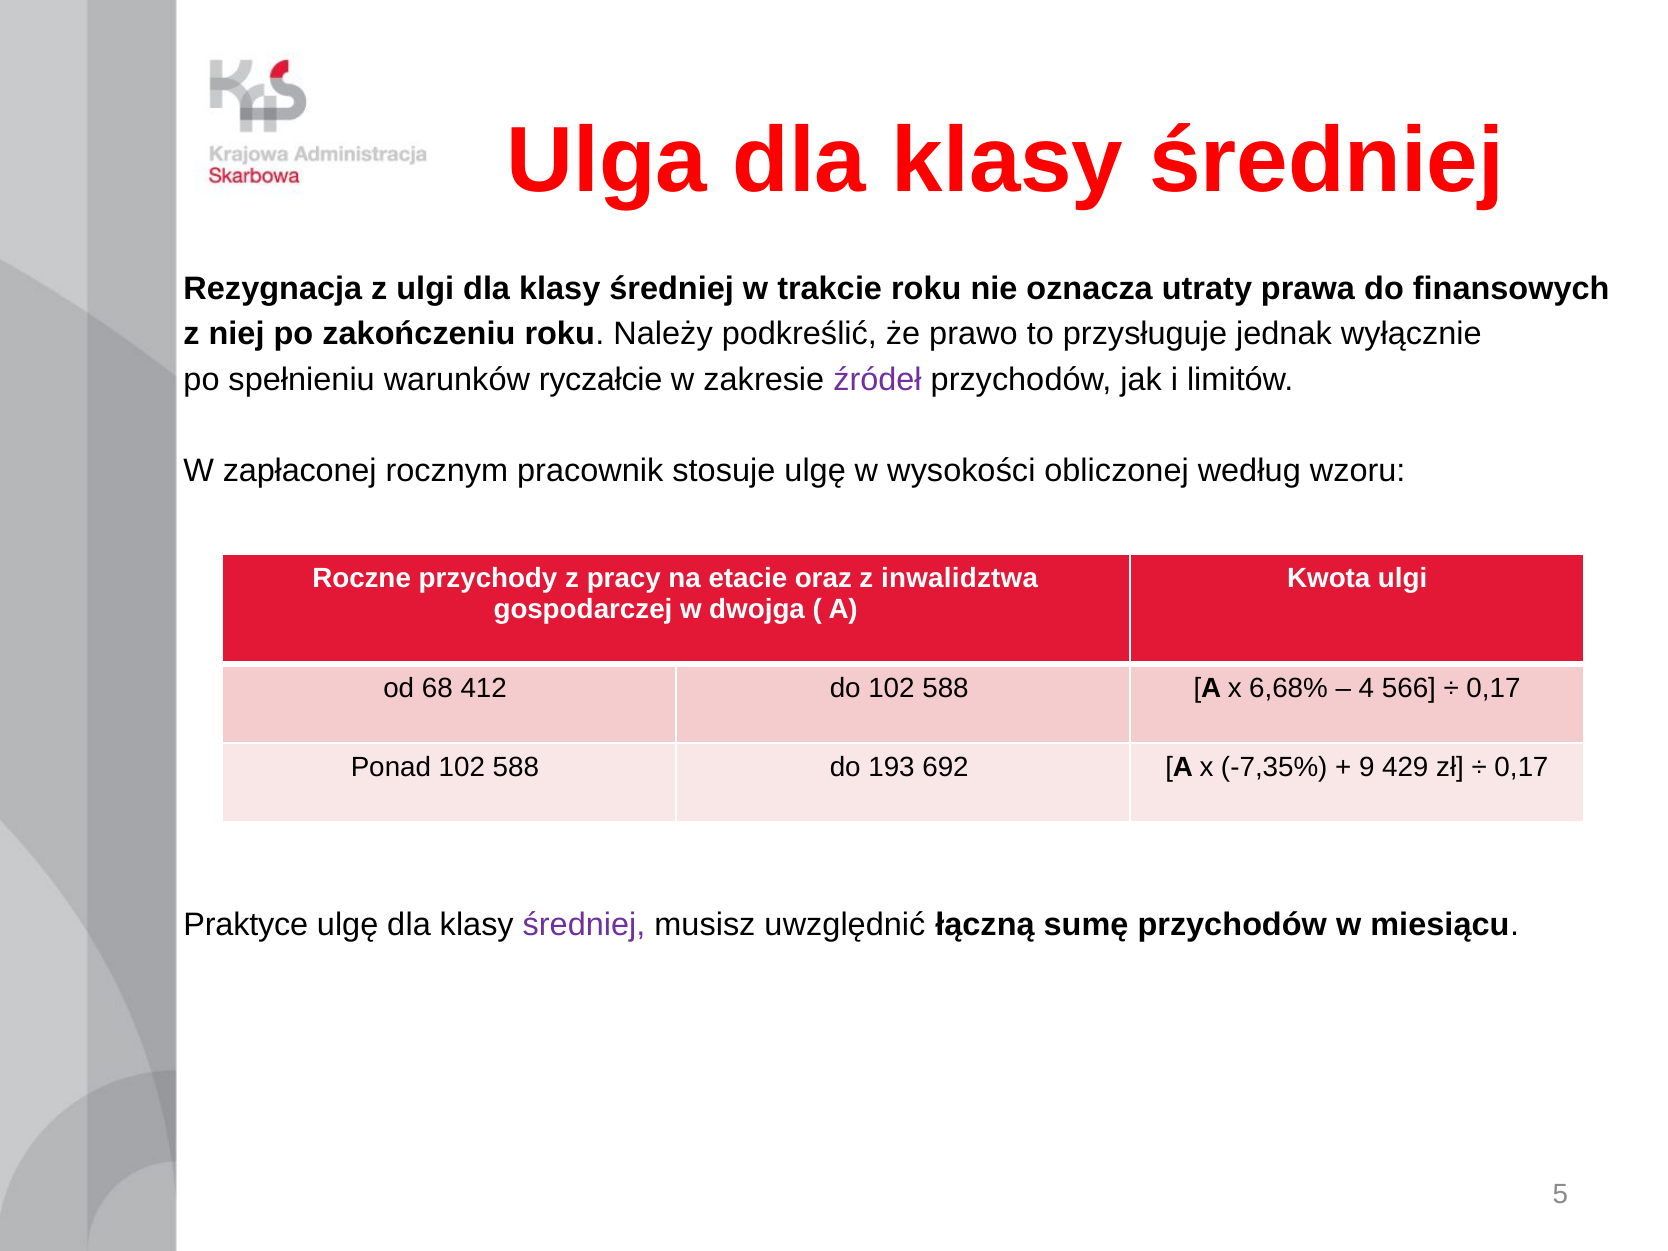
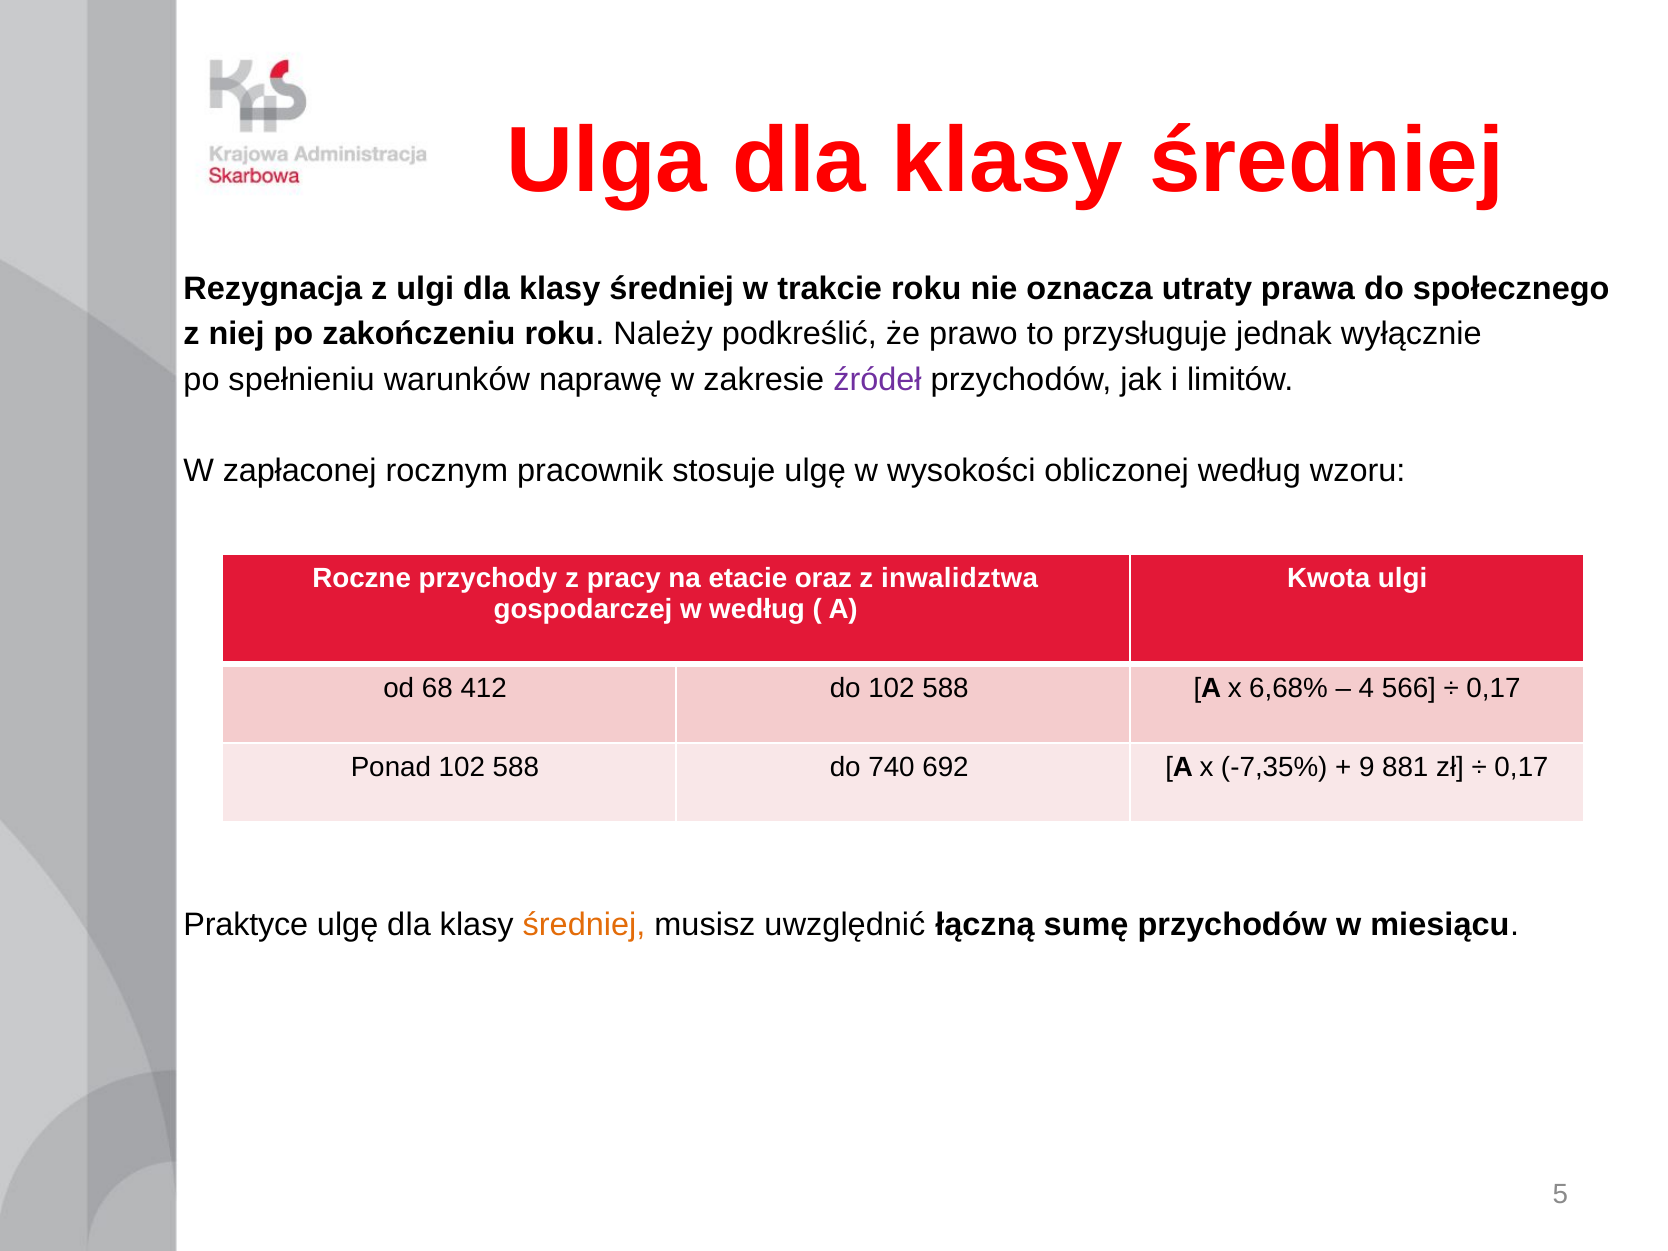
finansowych: finansowych -> społecznego
ryczałcie: ryczałcie -> naprawę
w dwojga: dwojga -> według
193: 193 -> 740
429: 429 -> 881
średniej at (584, 925) colour: purple -> orange
